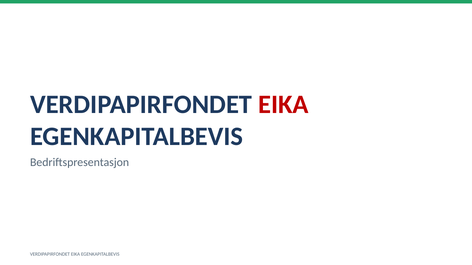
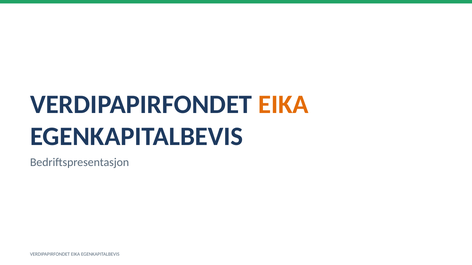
EIKA at (283, 105) colour: red -> orange
